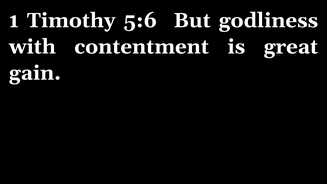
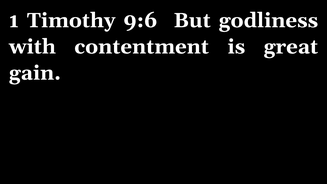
5:6: 5:6 -> 9:6
